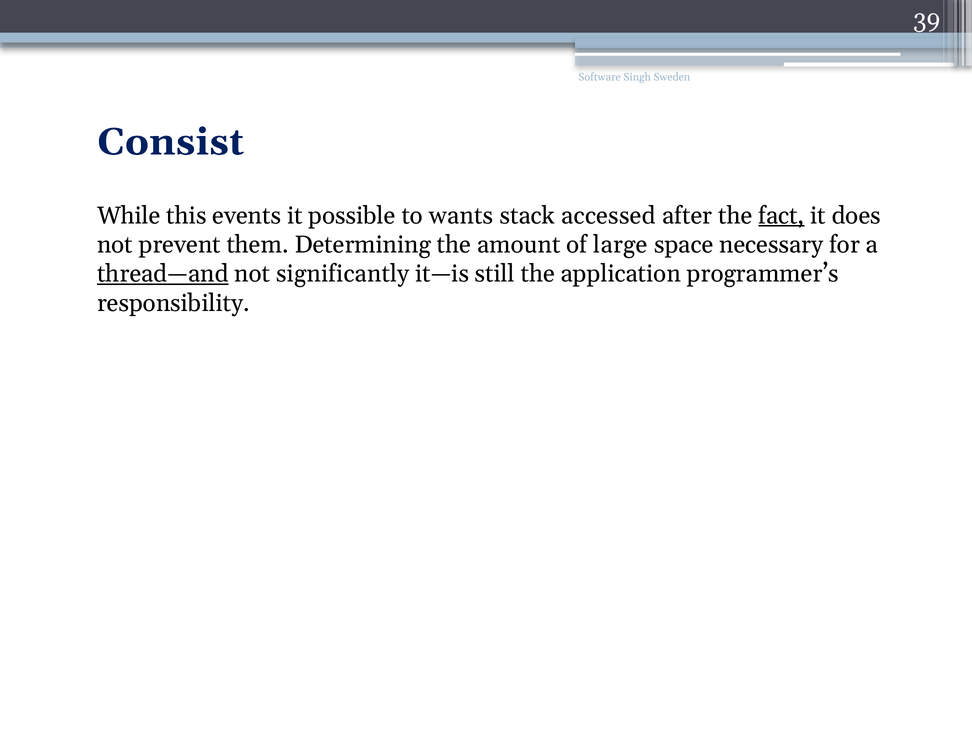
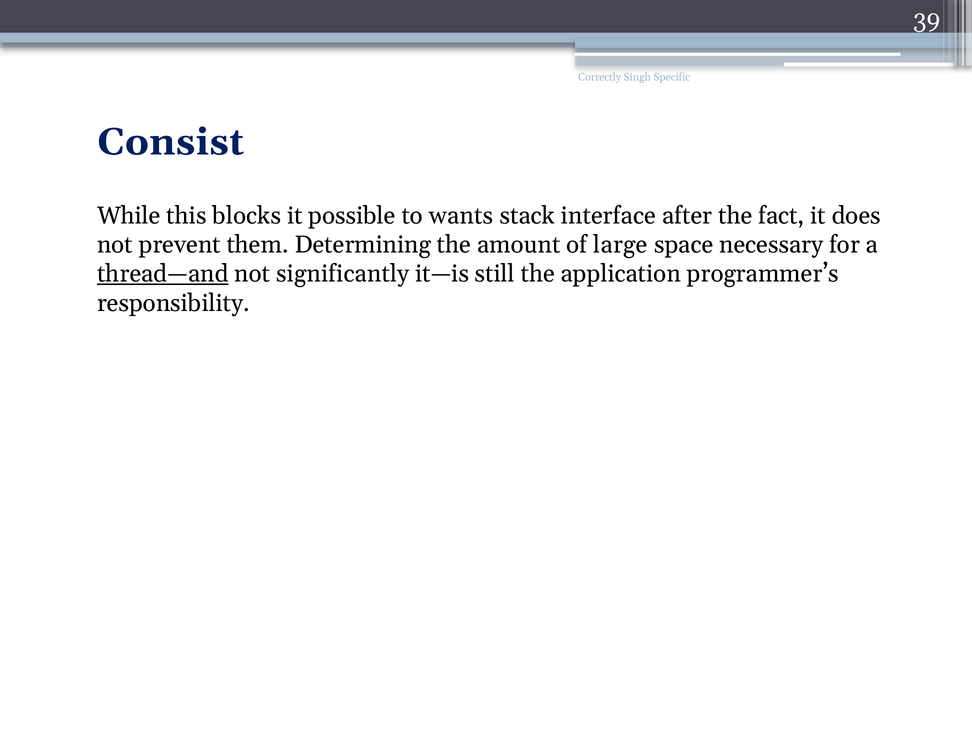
Software: Software -> Correctly
Sweden: Sweden -> Specific
events: events -> blocks
accessed: accessed -> interface
fact underline: present -> none
